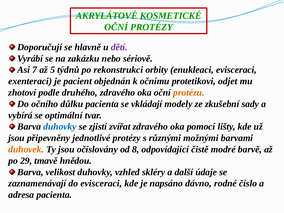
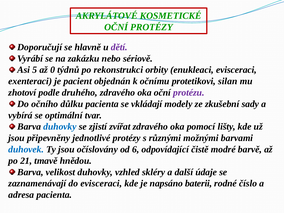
7: 7 -> 5
5: 5 -> 0
odjet: odjet -> silan
protézu colour: orange -> purple
duhovek colour: orange -> blue
8: 8 -> 6
29: 29 -> 21
dávno: dávno -> baterii
